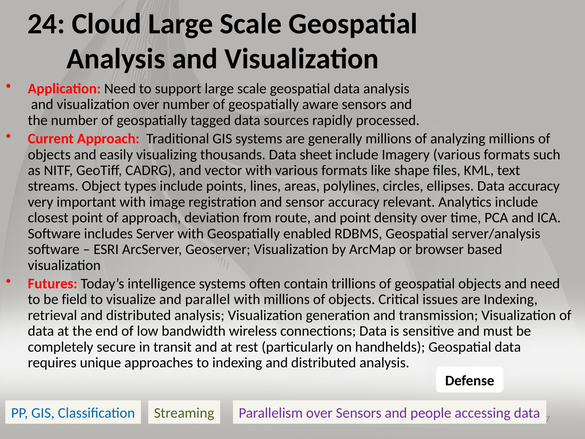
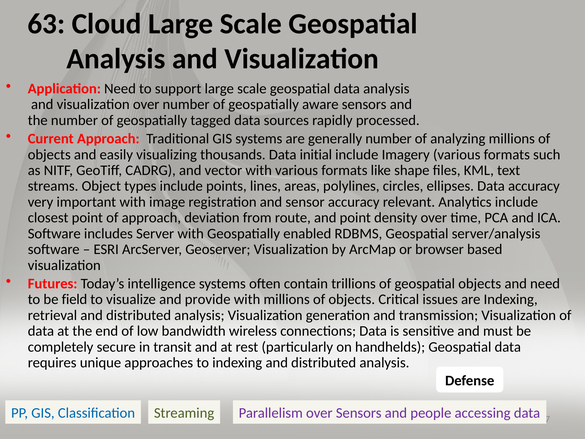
24: 24 -> 63
generally millions: millions -> number
sheet: sheet -> initial
parallel: parallel -> provide
